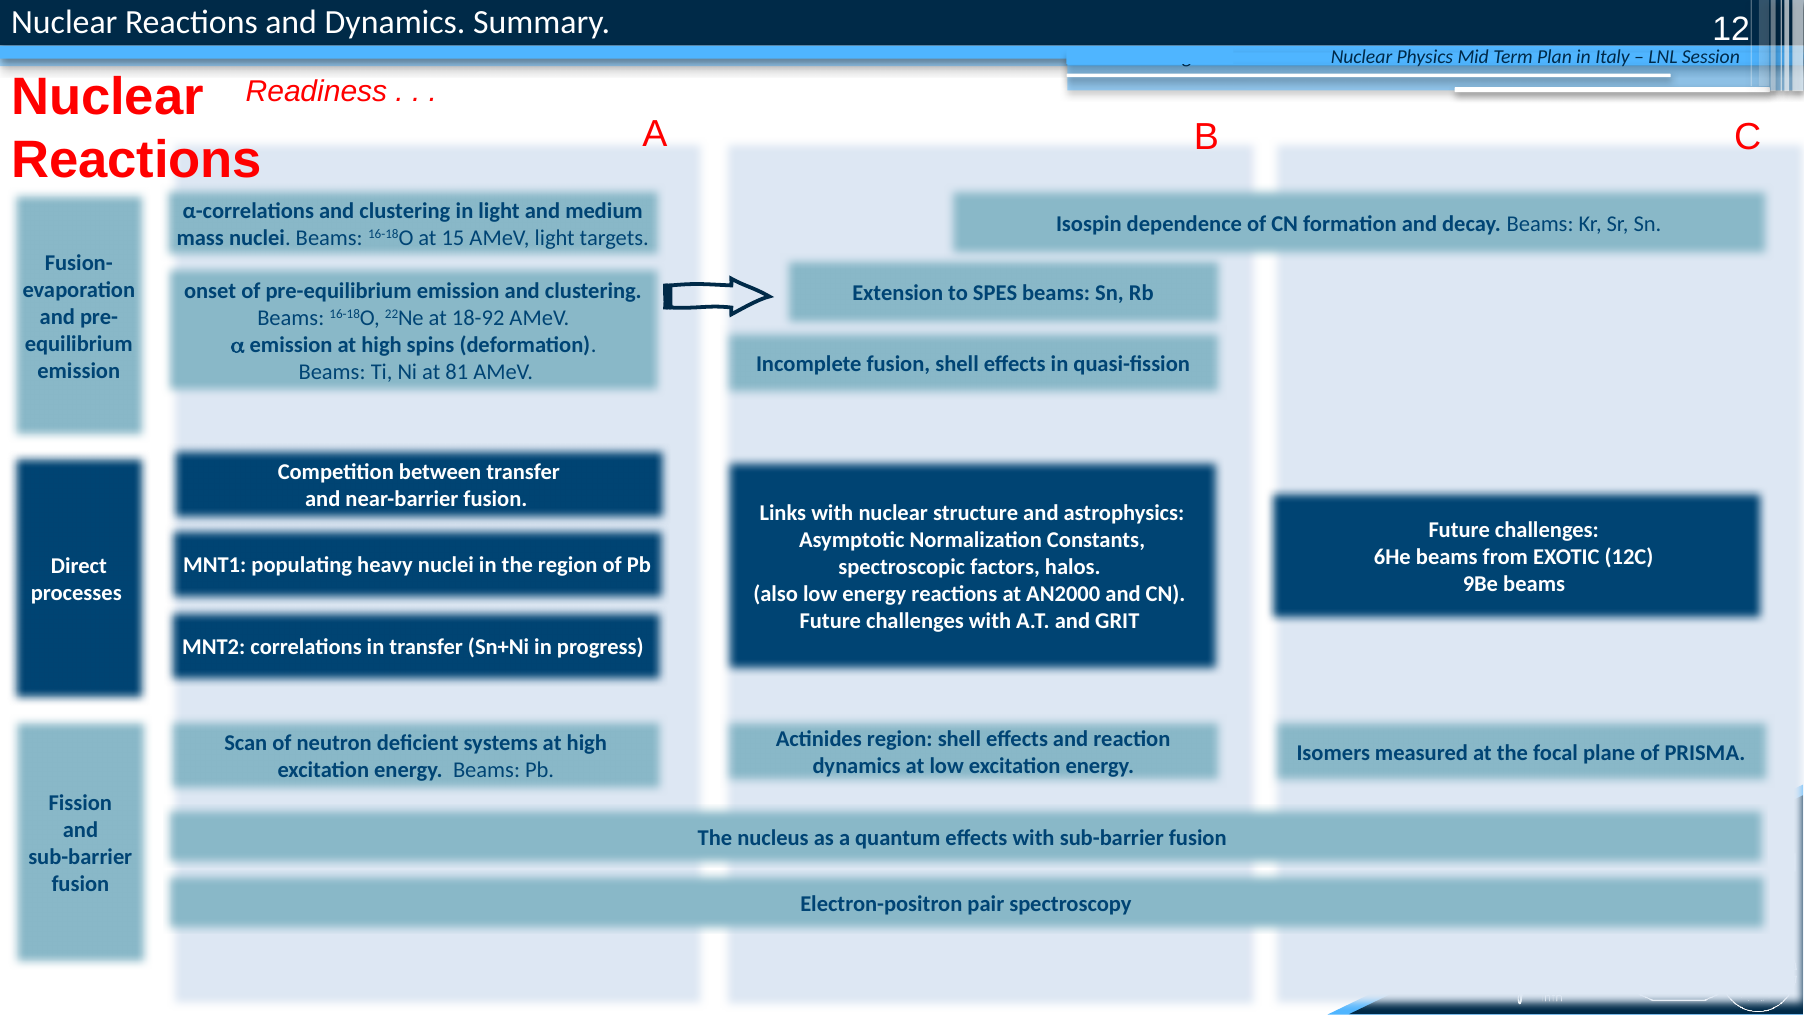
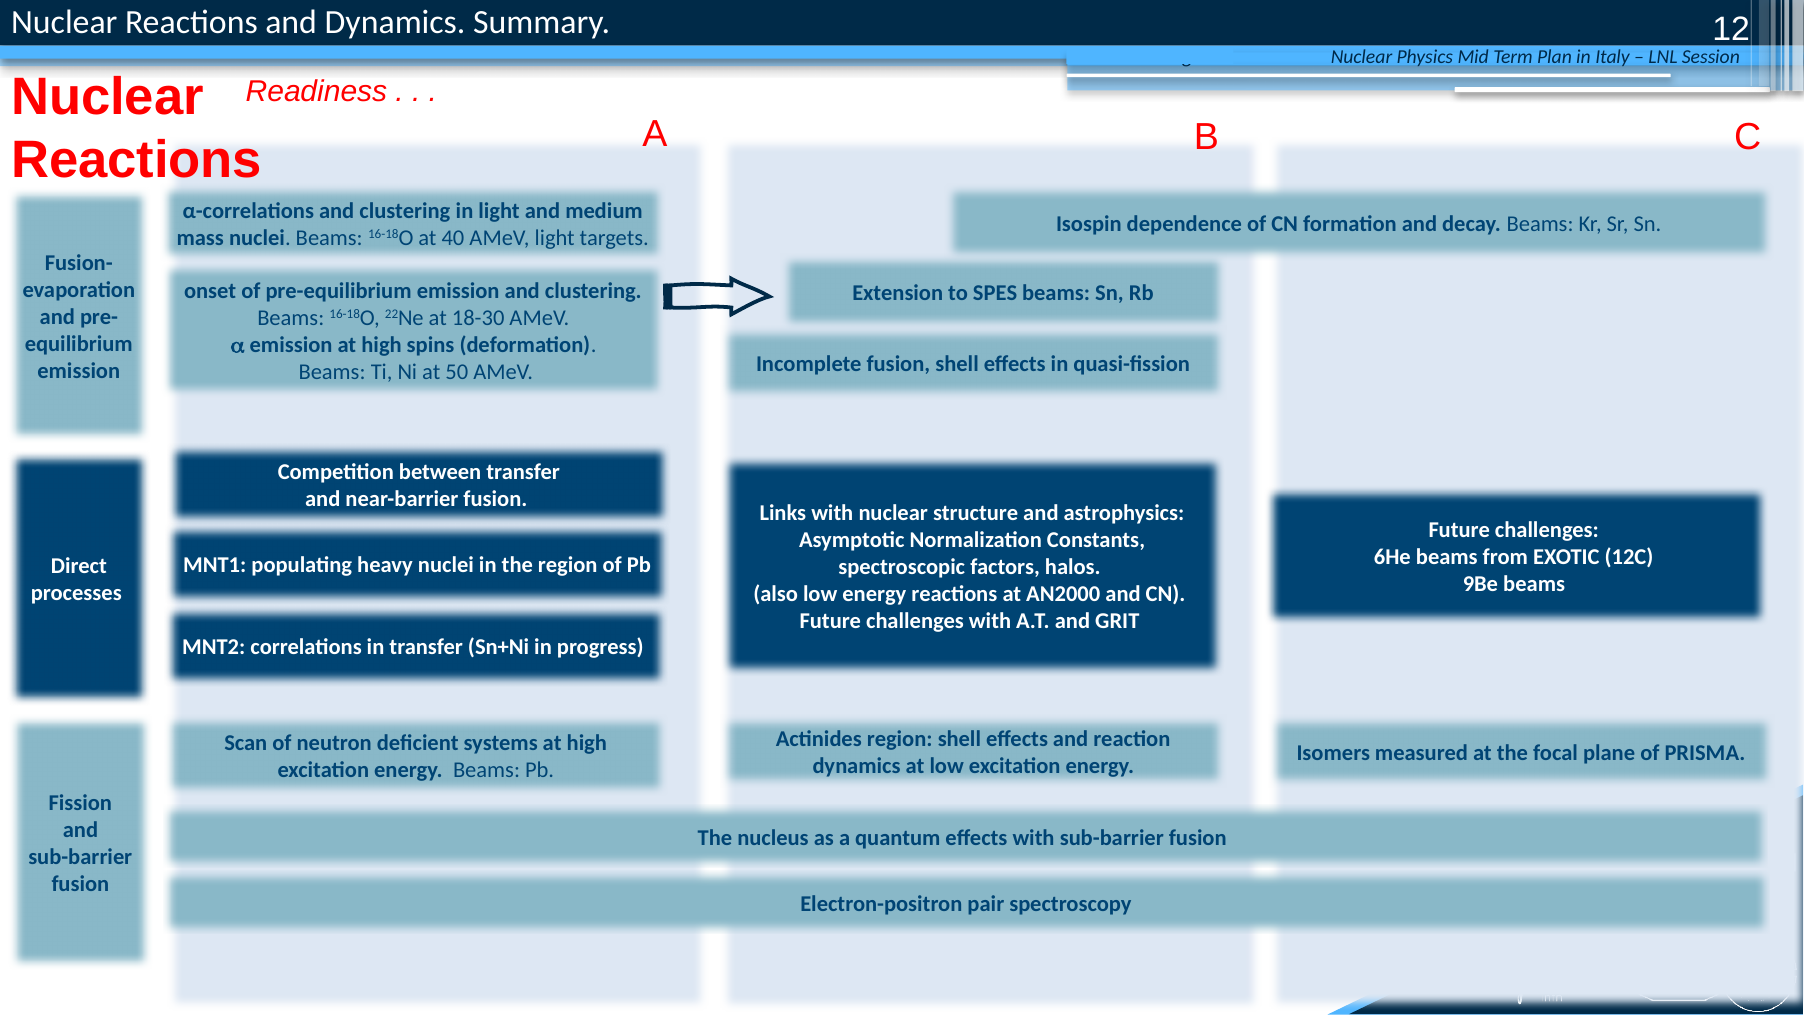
15: 15 -> 40
18-92: 18-92 -> 18-30
81: 81 -> 50
